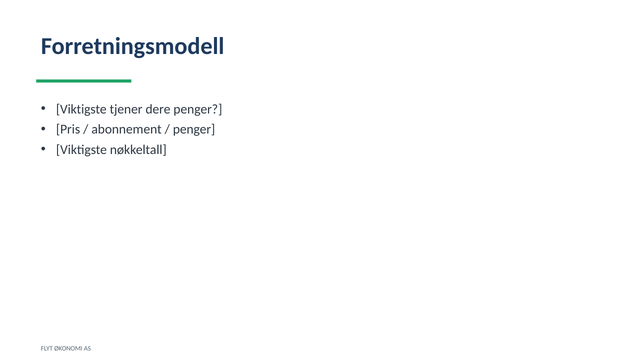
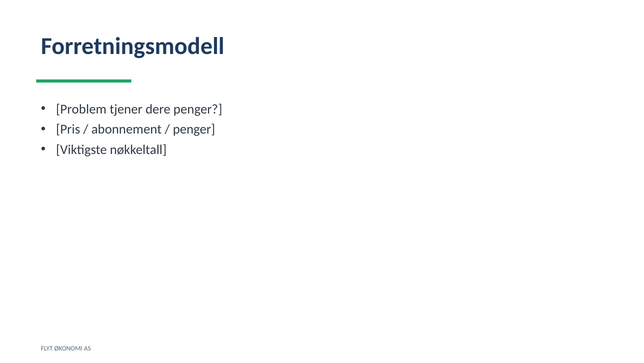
Viktigste at (81, 109): Viktigste -> Problem
